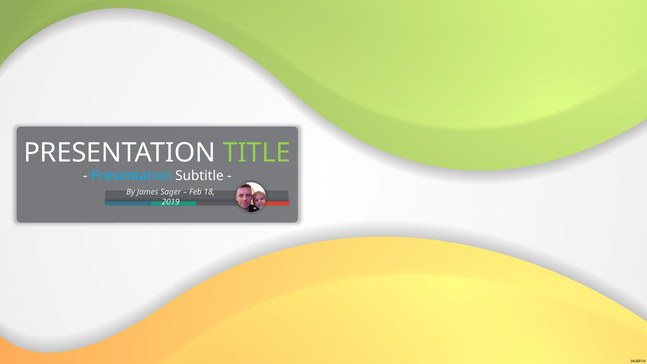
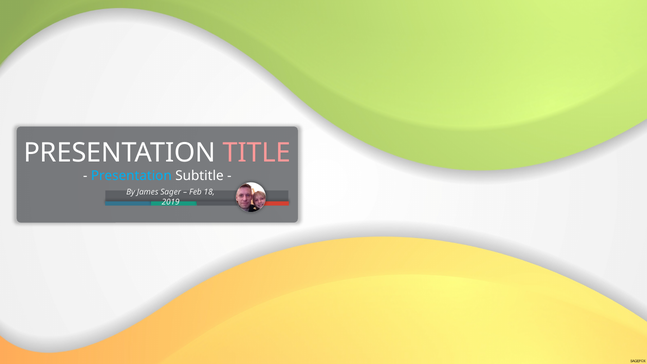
TITLE colour: light green -> pink
